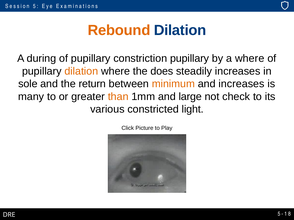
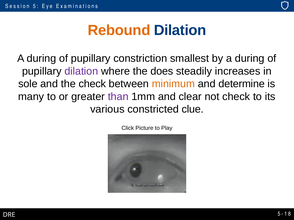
constriction pupillary: pupillary -> smallest
by a where: where -> during
dilation at (81, 71) colour: orange -> purple
the return: return -> check
and increases: increases -> determine
than colour: orange -> purple
large: large -> clear
light: light -> clue
